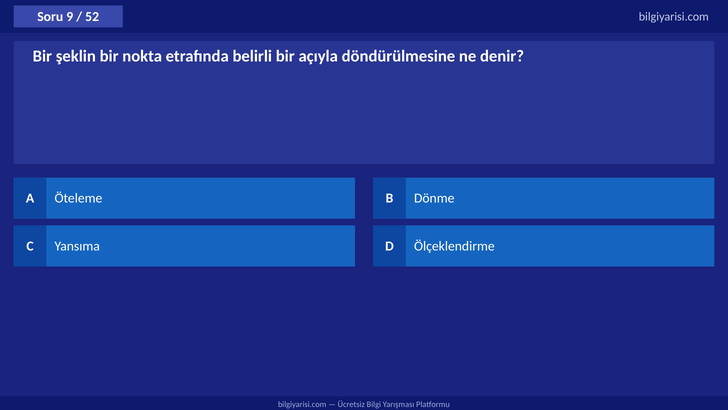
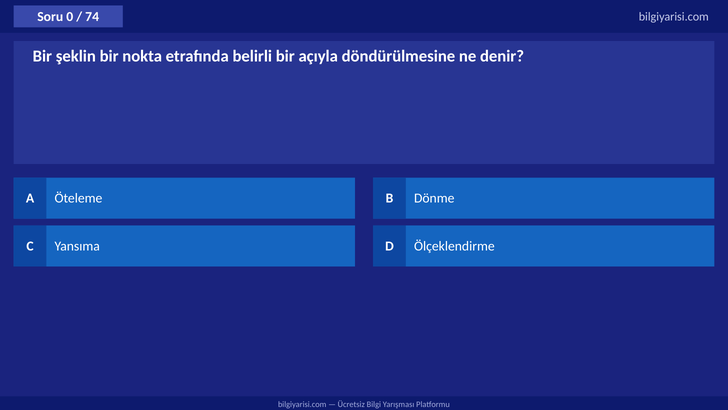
9: 9 -> 0
52: 52 -> 74
